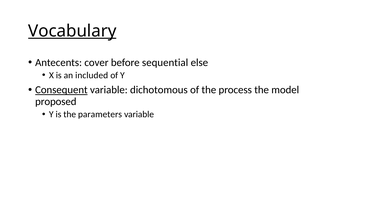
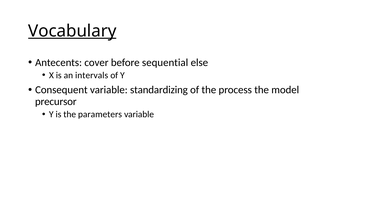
included: included -> intervals
Consequent underline: present -> none
dichotomous: dichotomous -> standardizing
proposed: proposed -> precursor
